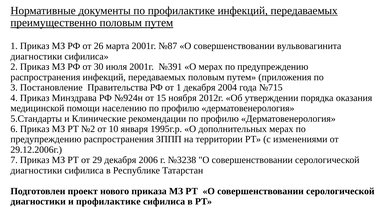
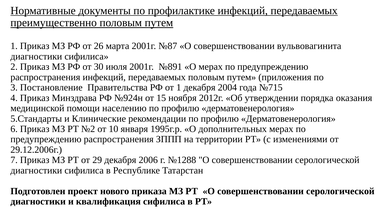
№391: №391 -> №891
№3238: №3238 -> №1288
и профилактике: профилактике -> квалификация
